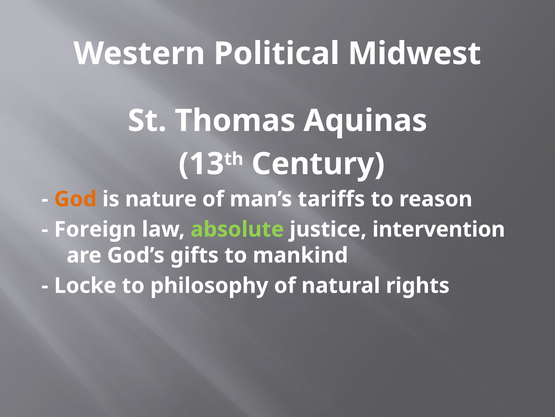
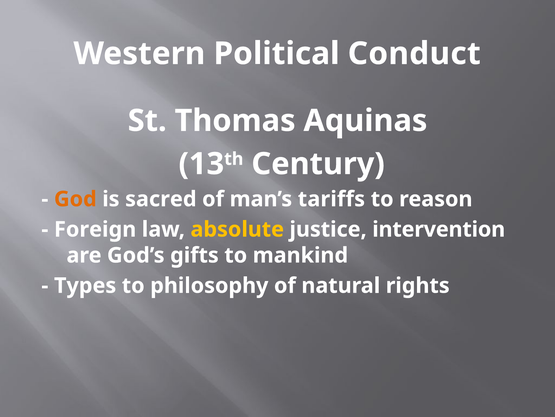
Midwest: Midwest -> Conduct
nature: nature -> sacred
absolute colour: light green -> yellow
Locke: Locke -> Types
